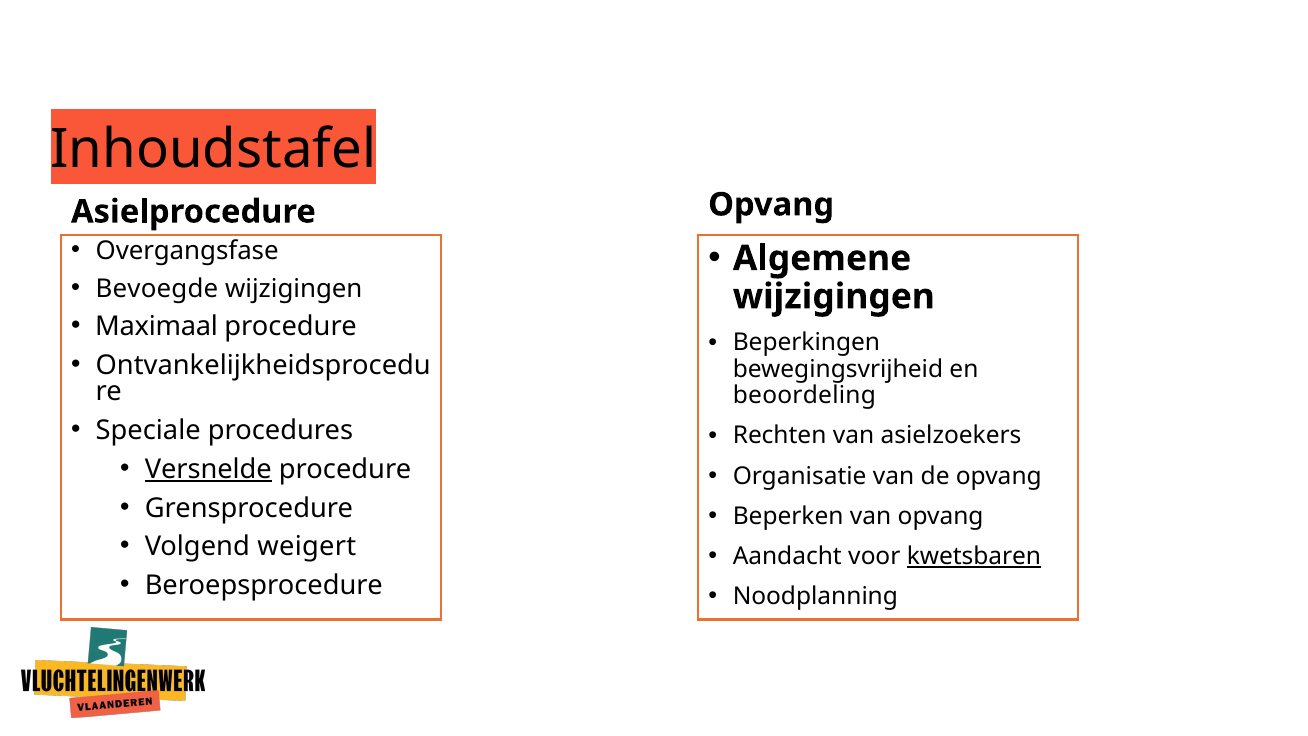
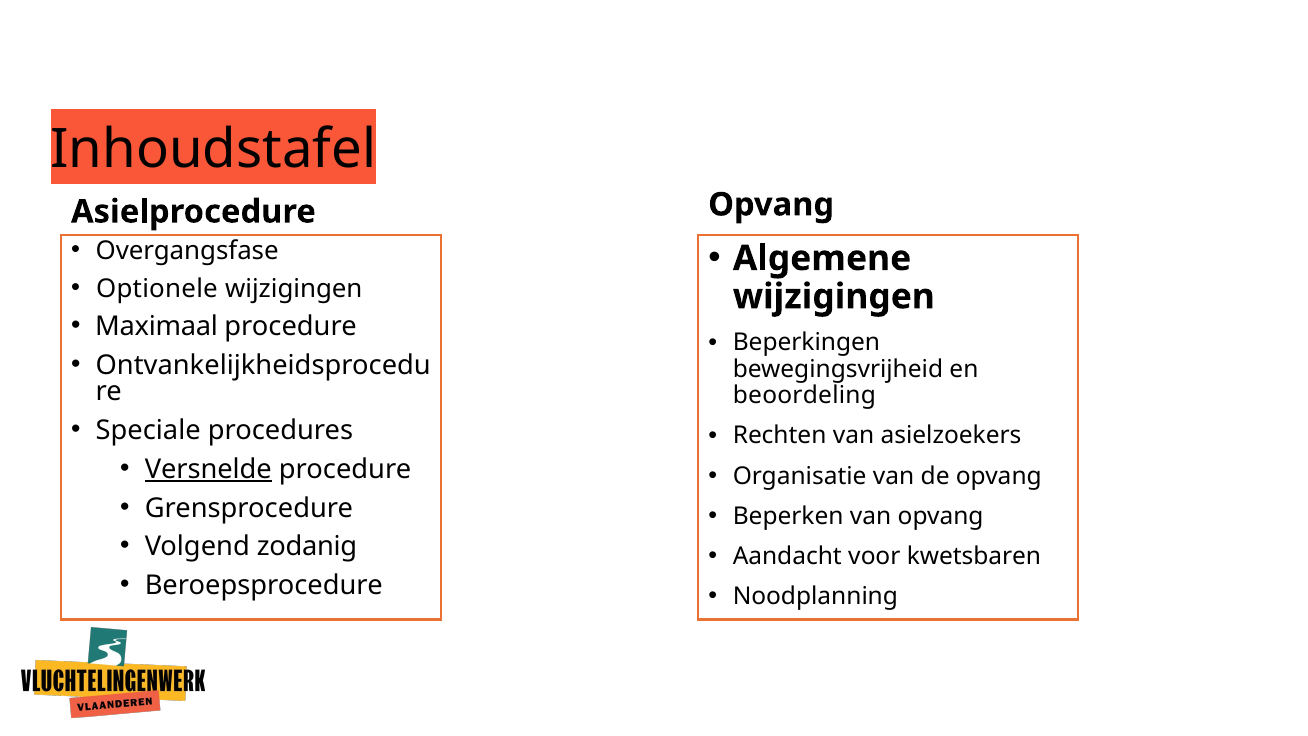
Bevoegde: Bevoegde -> Optionele
weigert: weigert -> zodanig
kwetsbaren underline: present -> none
